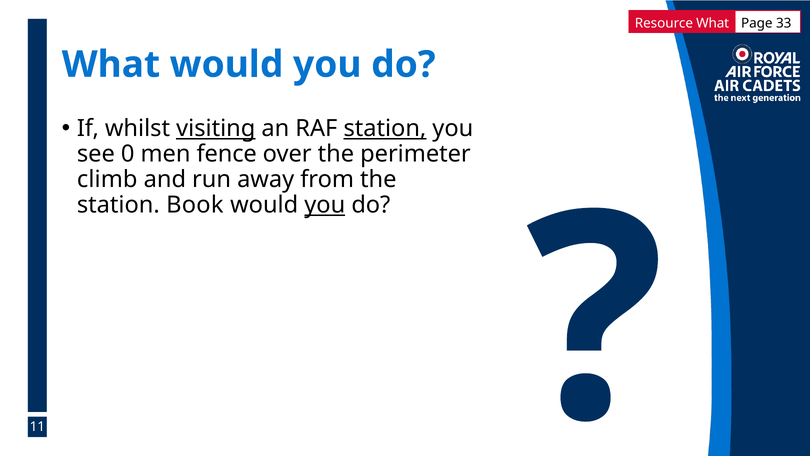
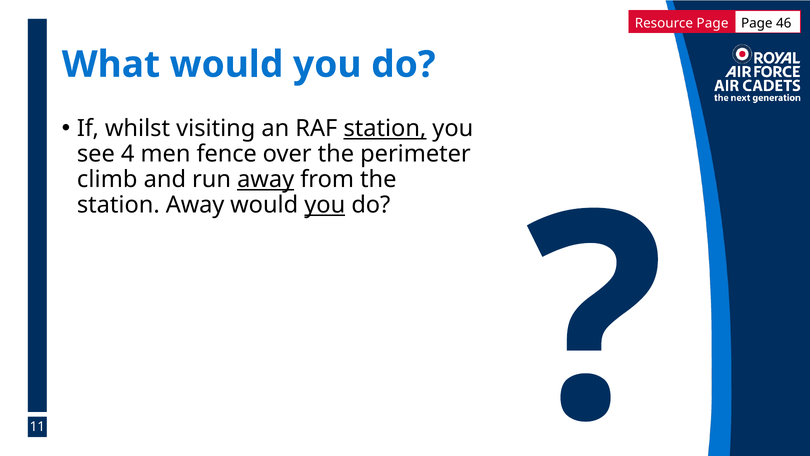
Resource What: What -> Page
33: 33 -> 46
visiting underline: present -> none
0: 0 -> 4
away at (266, 179) underline: none -> present
station Book: Book -> Away
